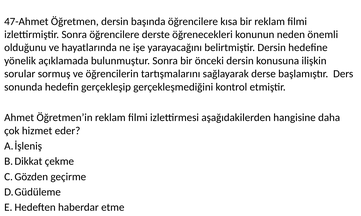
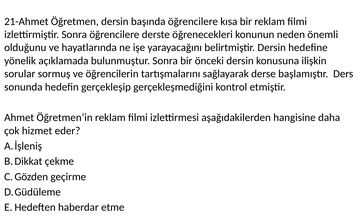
47-Ahmet: 47-Ahmet -> 21-Ahmet
